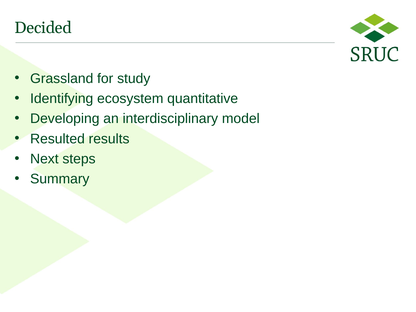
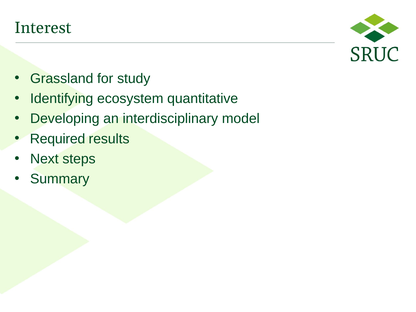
Decided: Decided -> Interest
Resulted: Resulted -> Required
